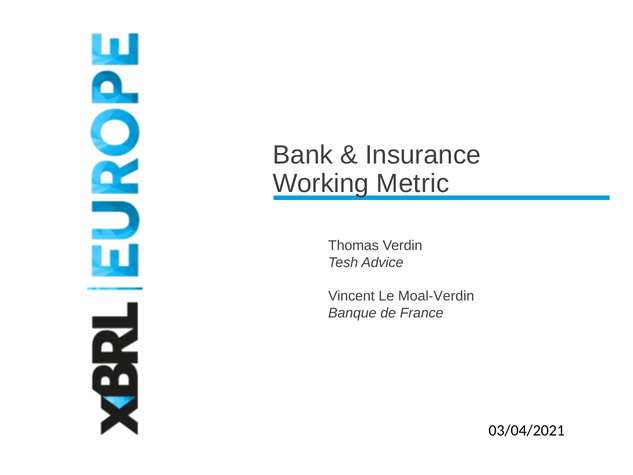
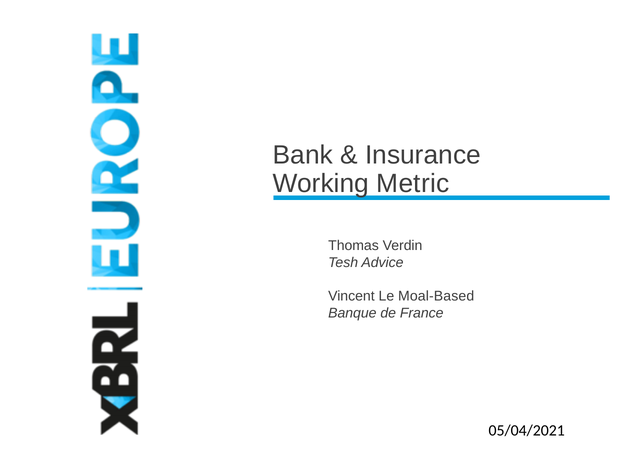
Moal-Verdin: Moal-Verdin -> Moal-Based
03/04/2021: 03/04/2021 -> 05/04/2021
